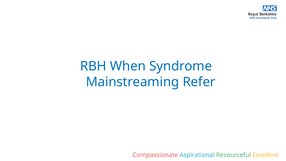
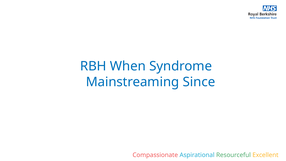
Refer: Refer -> Since
